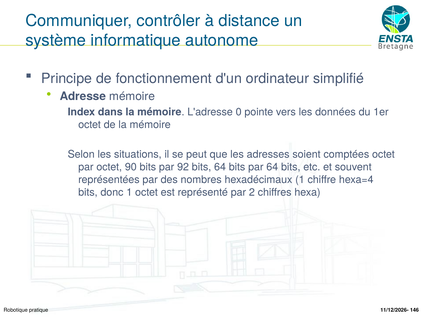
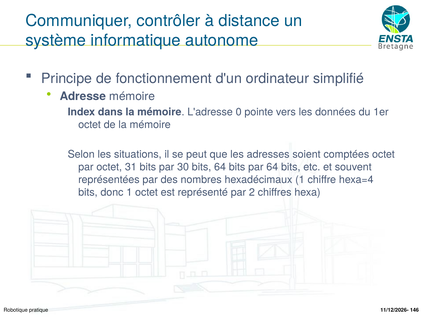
90: 90 -> 31
92: 92 -> 30
